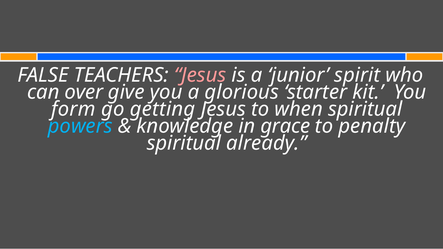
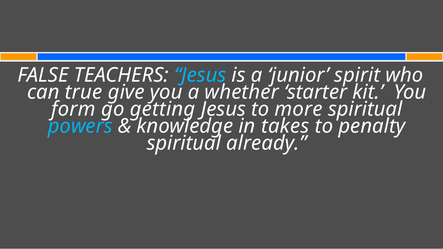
Jesus at (200, 75) colour: pink -> light blue
over: over -> true
glorious: glorious -> whether
when: when -> more
grace: grace -> takes
